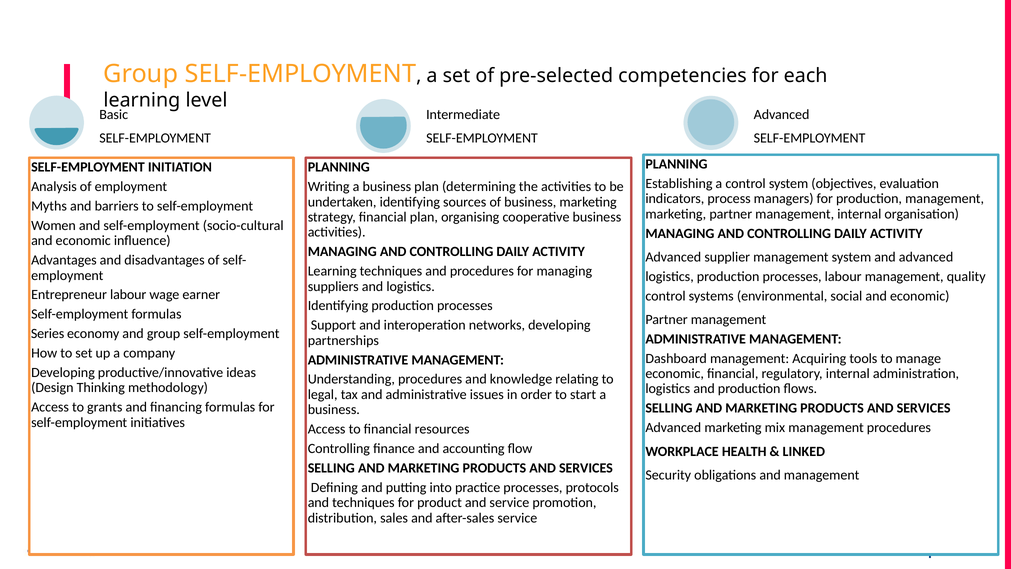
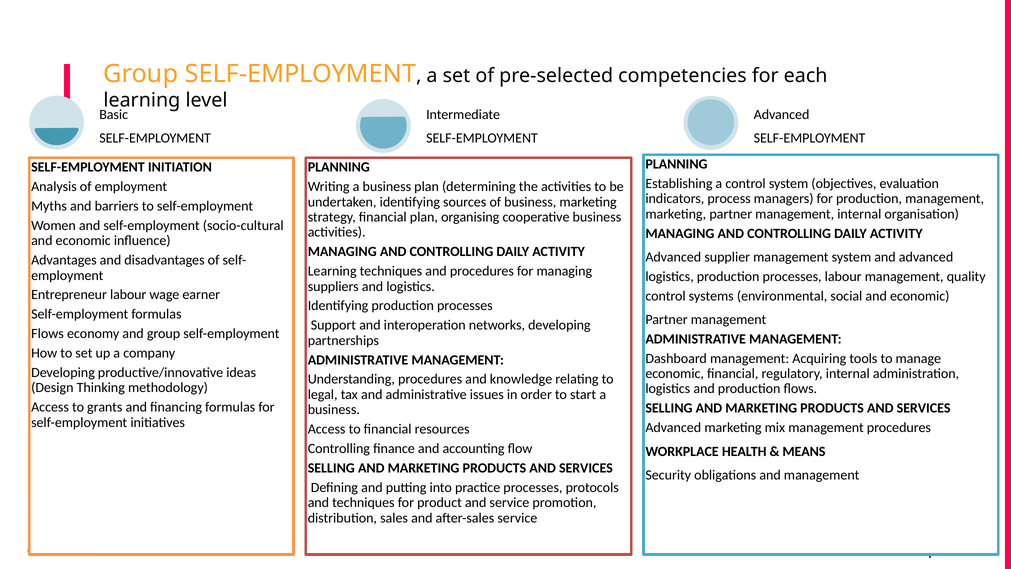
Series at (48, 334): Series -> Flows
LINKED: LINKED -> MEANS
